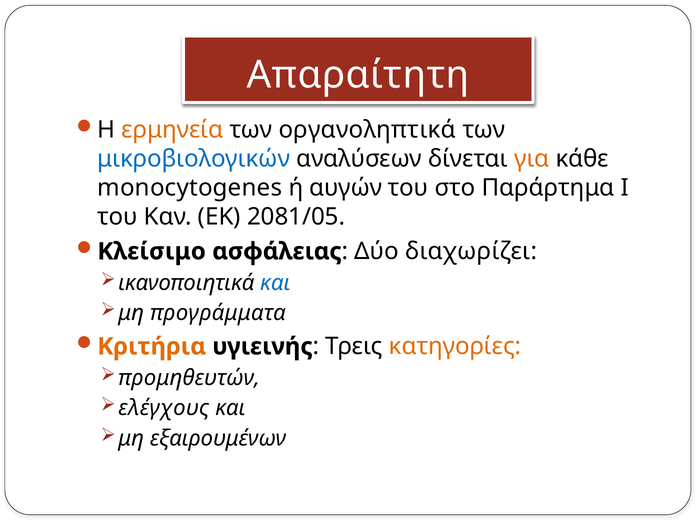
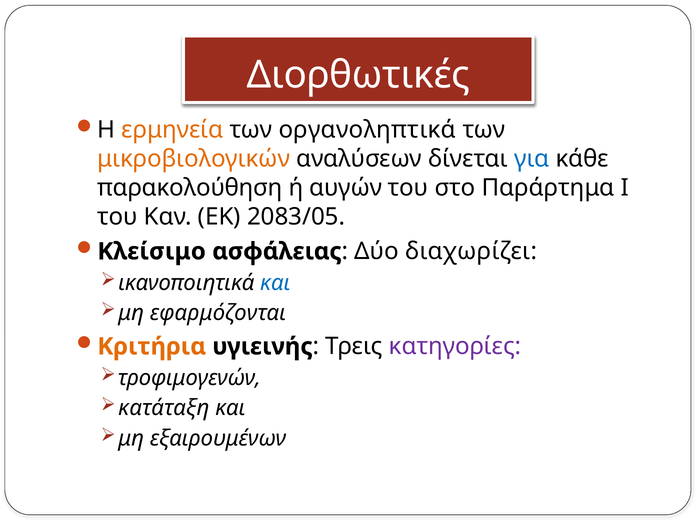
Απαραίτητη: Απαραίτητη -> Διορθωτικές
μικροβιολογικών colour: blue -> orange
για colour: orange -> blue
monocytogenes: monocytogenes -> παρακολούθηση
2081/05: 2081/05 -> 2083/05
προγράμματα: προγράμματα -> εφαρμόζονται
κατηγορίες colour: orange -> purple
προμηθευτών: προμηθευτών -> τροφιμογενών
ελέγχους: ελέγχους -> κατάταξη
